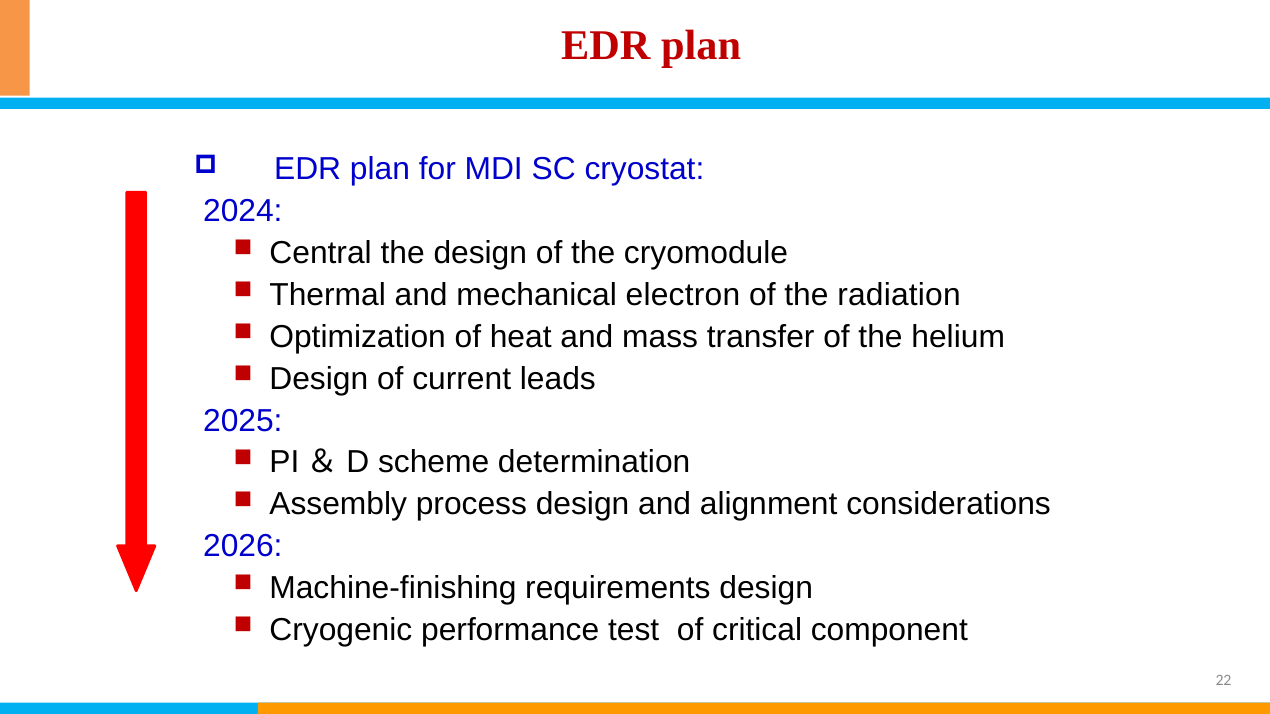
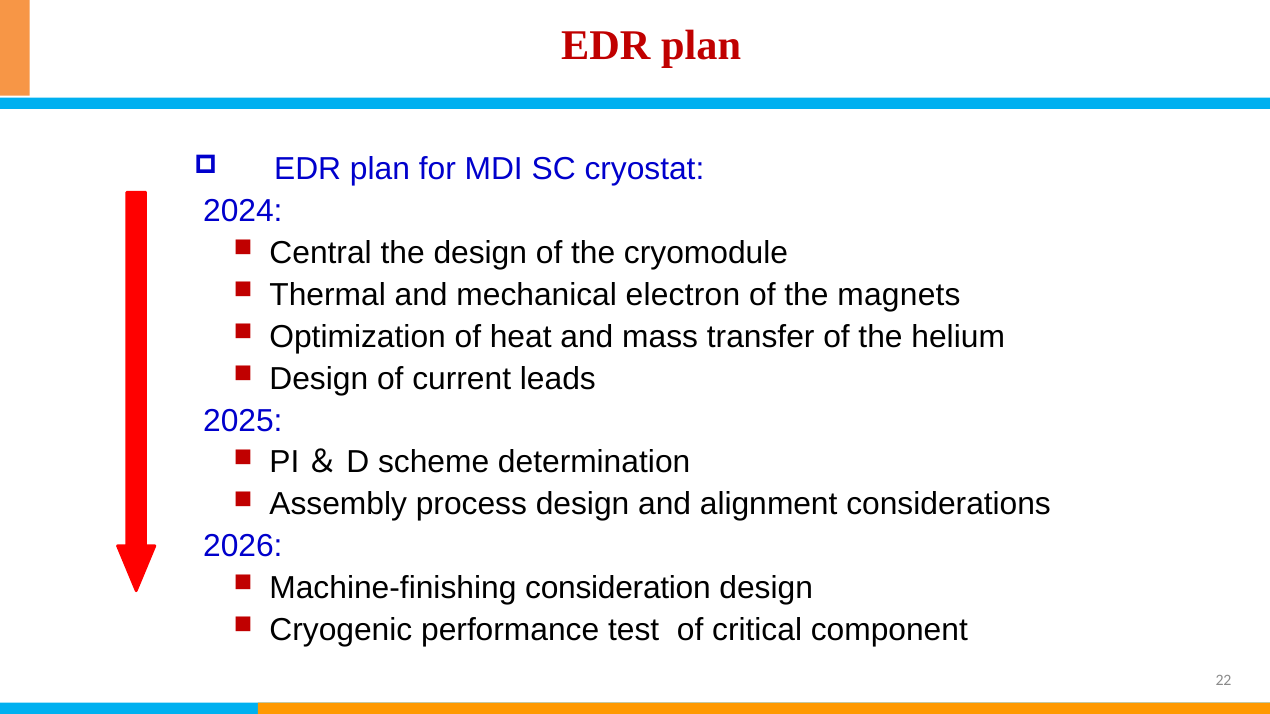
radiation: radiation -> magnets
requirements: requirements -> consideration
